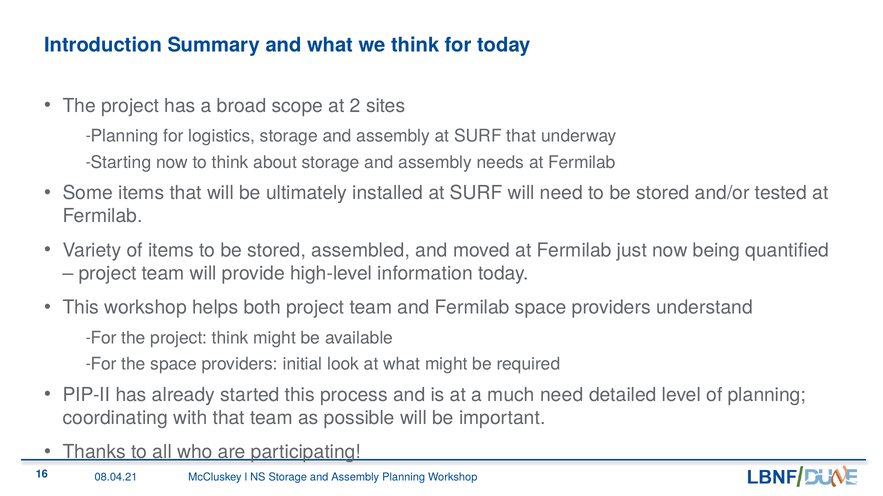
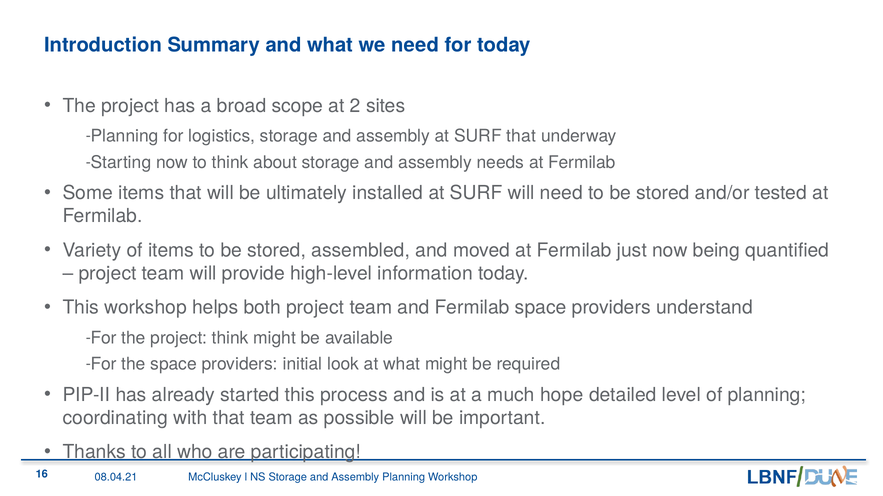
we think: think -> need
much need: need -> hope
